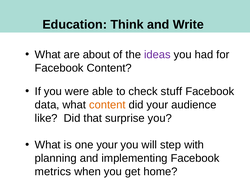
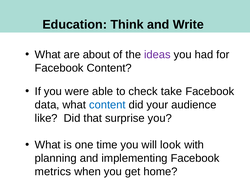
stuff: stuff -> take
content at (107, 105) colour: orange -> blue
one your: your -> time
step: step -> look
